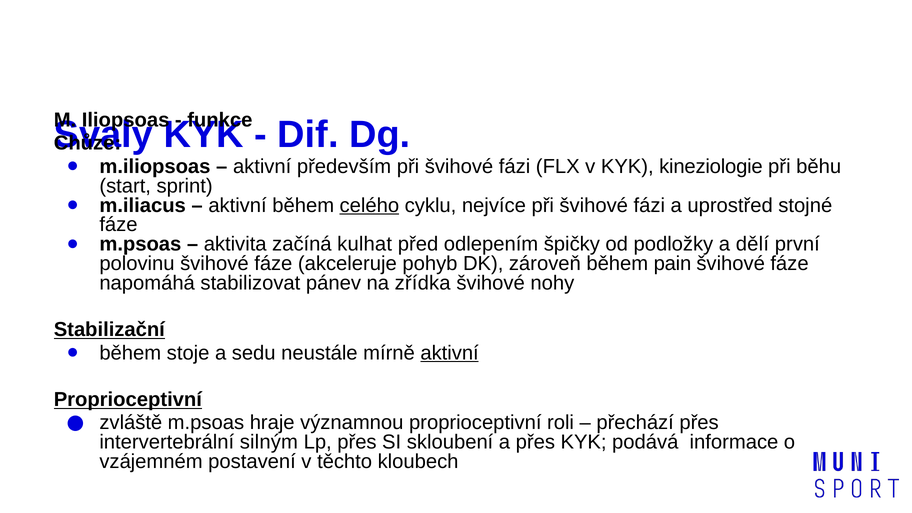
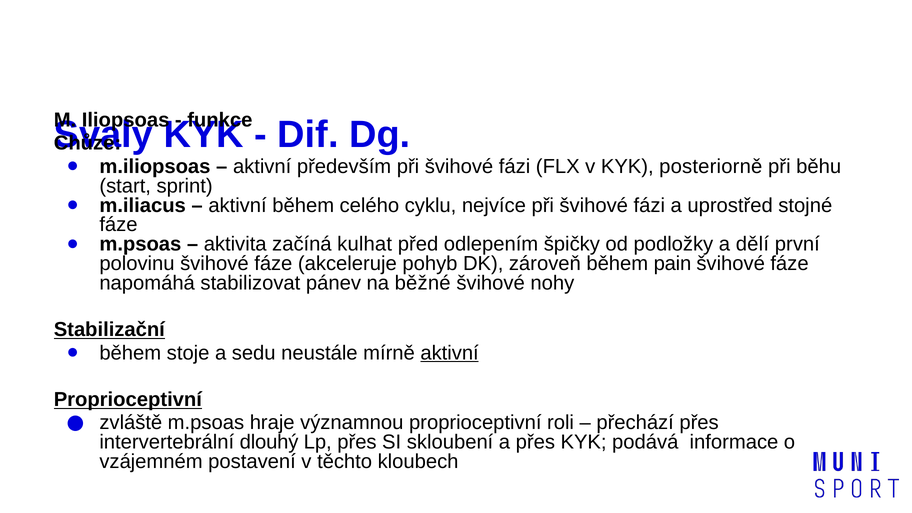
kineziologie: kineziologie -> posteriorně
celého underline: present -> none
zřídka: zřídka -> běžné
silným: silným -> dlouhý
